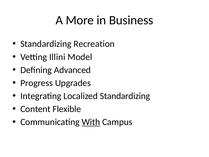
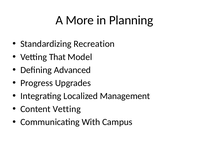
Business: Business -> Planning
Illini: Illini -> That
Localized Standardizing: Standardizing -> Management
Content Flexible: Flexible -> Vetting
With underline: present -> none
